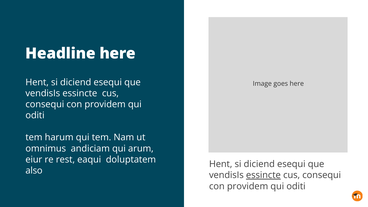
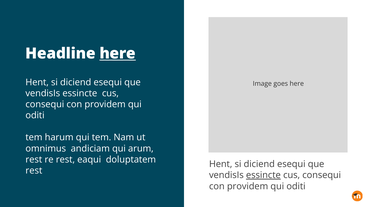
here at (118, 54) underline: none -> present
eiur at (34, 160): eiur -> rest
also at (34, 171): also -> rest
